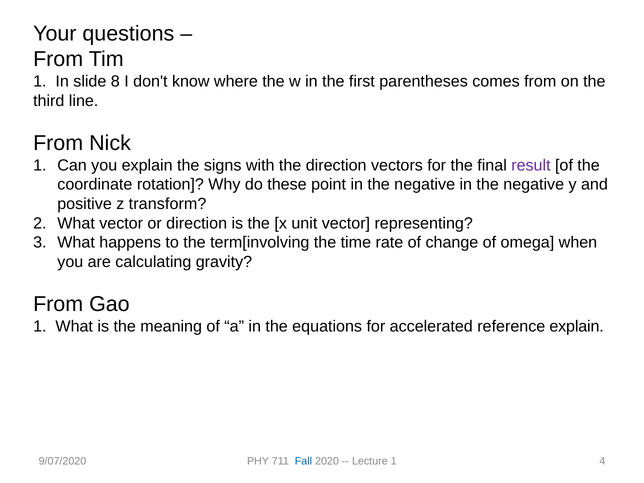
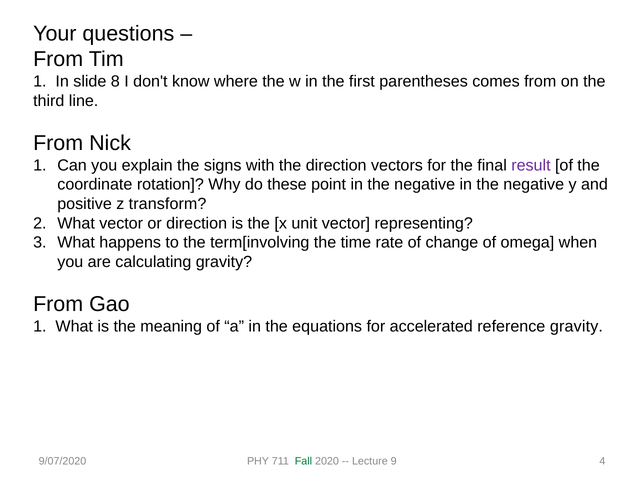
reference explain: explain -> gravity
Fall colour: blue -> green
Lecture 1: 1 -> 9
